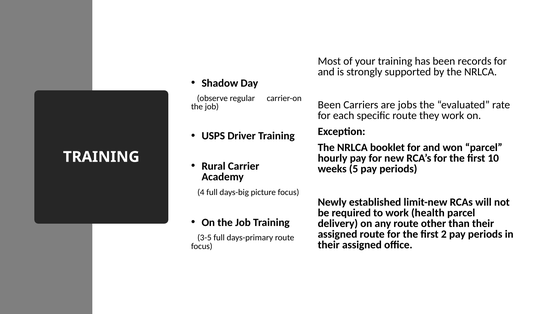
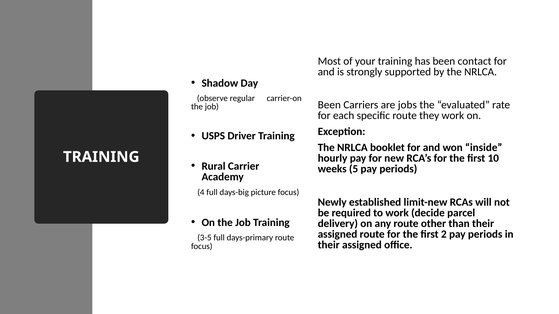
records: records -> contact
won parcel: parcel -> inside
health: health -> decide
